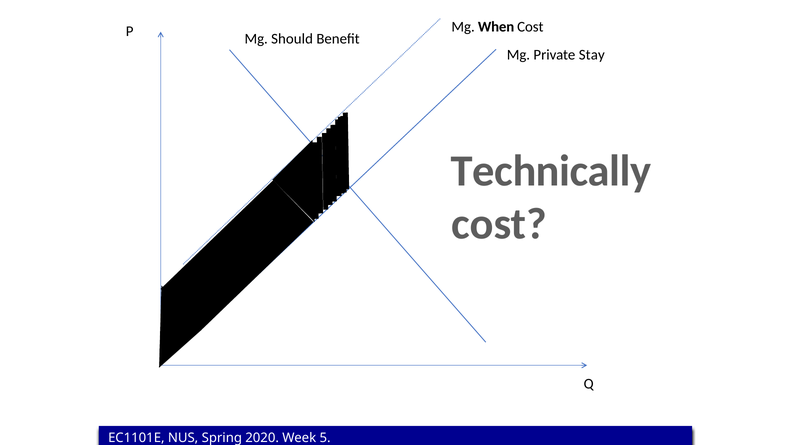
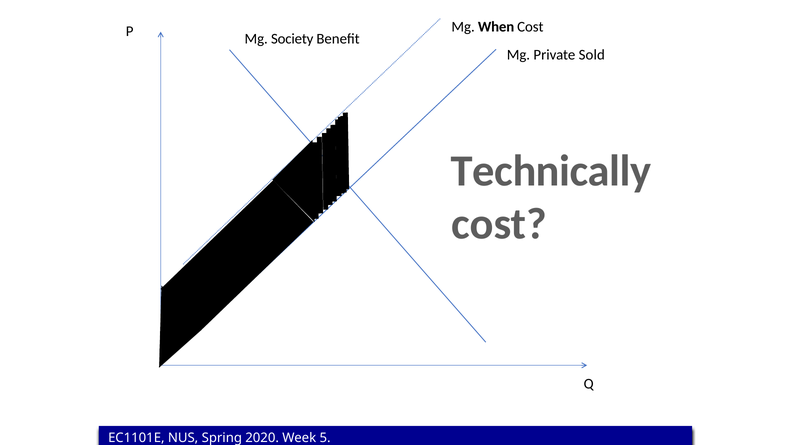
Should: Should -> Society
Stay: Stay -> Sold
